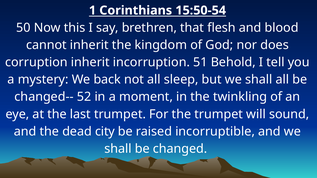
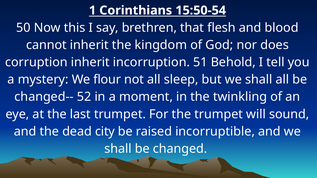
back: back -> flour
